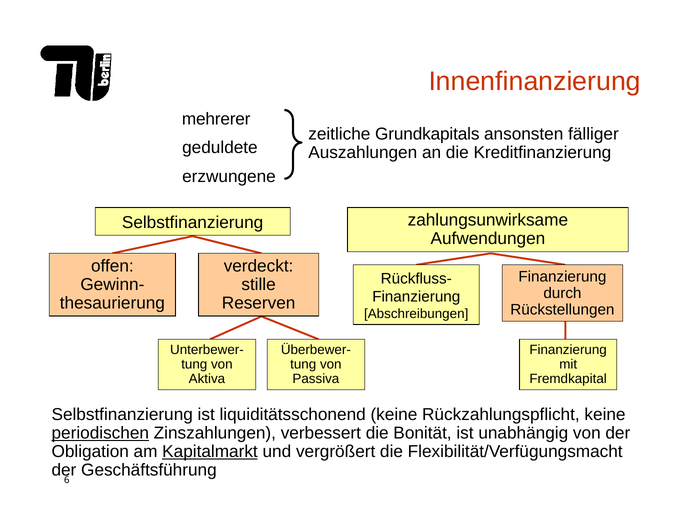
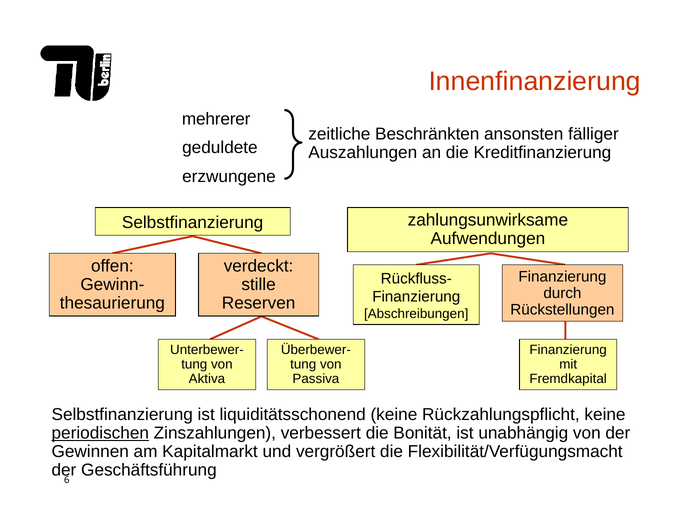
Grundkapitals: Grundkapitals -> Beschränkten
Obligation: Obligation -> Gewinnen
Kapitalmarkt underline: present -> none
